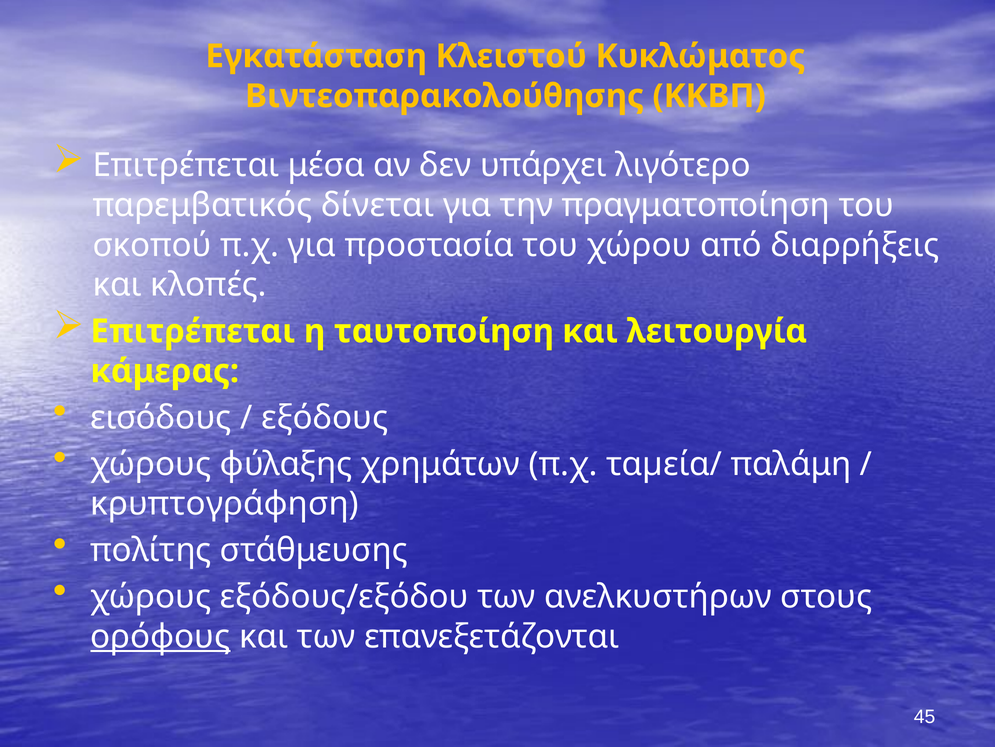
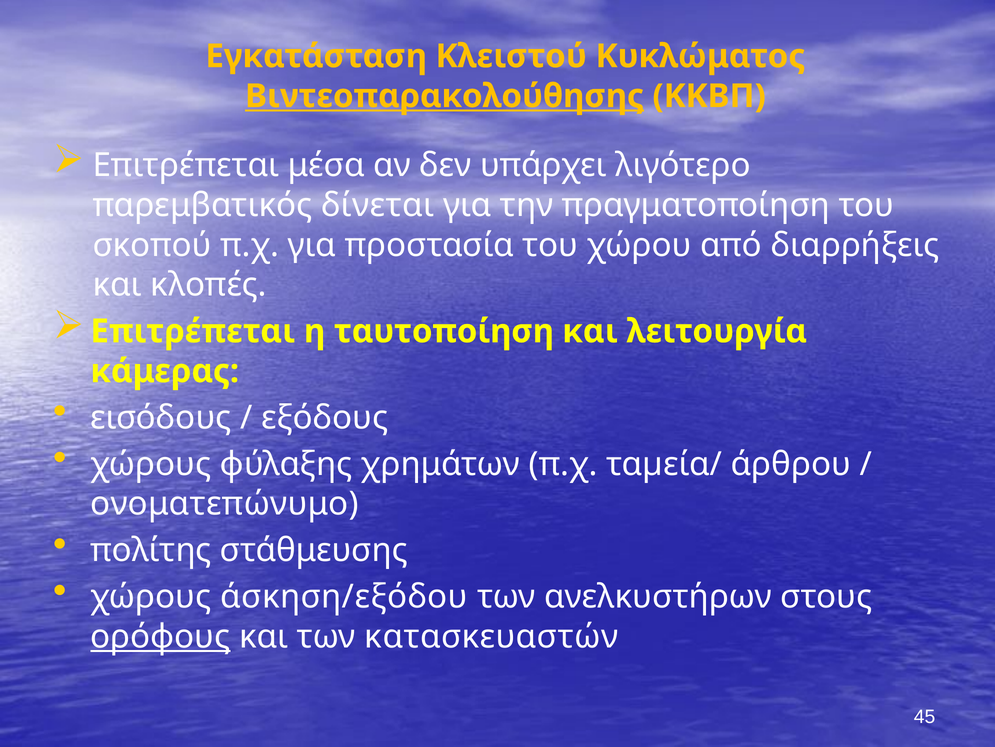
Βιντεοπαρακολούθησης underline: none -> present
παλάμη: παλάμη -> άρθρου
κρυπτογράφηση: κρυπτογράφηση -> ονοματεπώνυμο
εξόδους/εξόδου: εξόδους/εξόδου -> άσκηση/εξόδου
επανεξετάζονται: επανεξετάζονται -> κατασκευαστών
